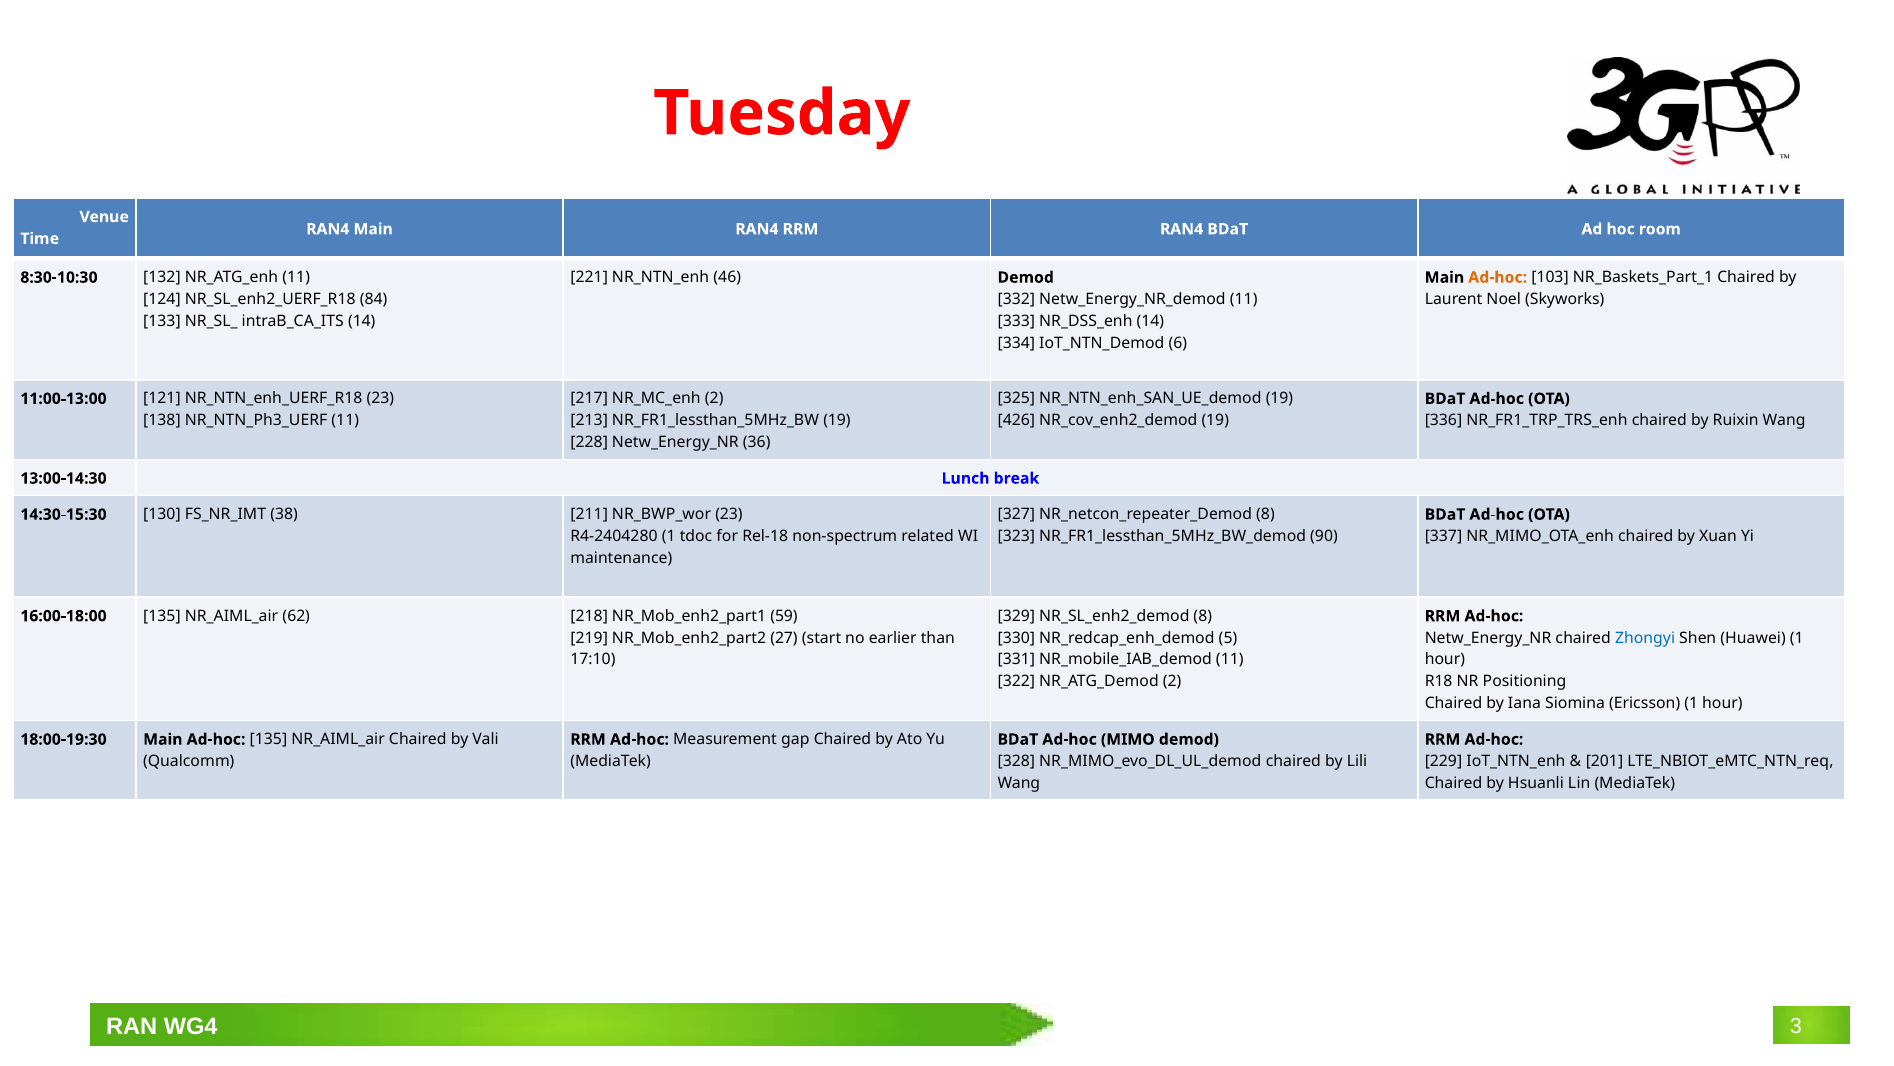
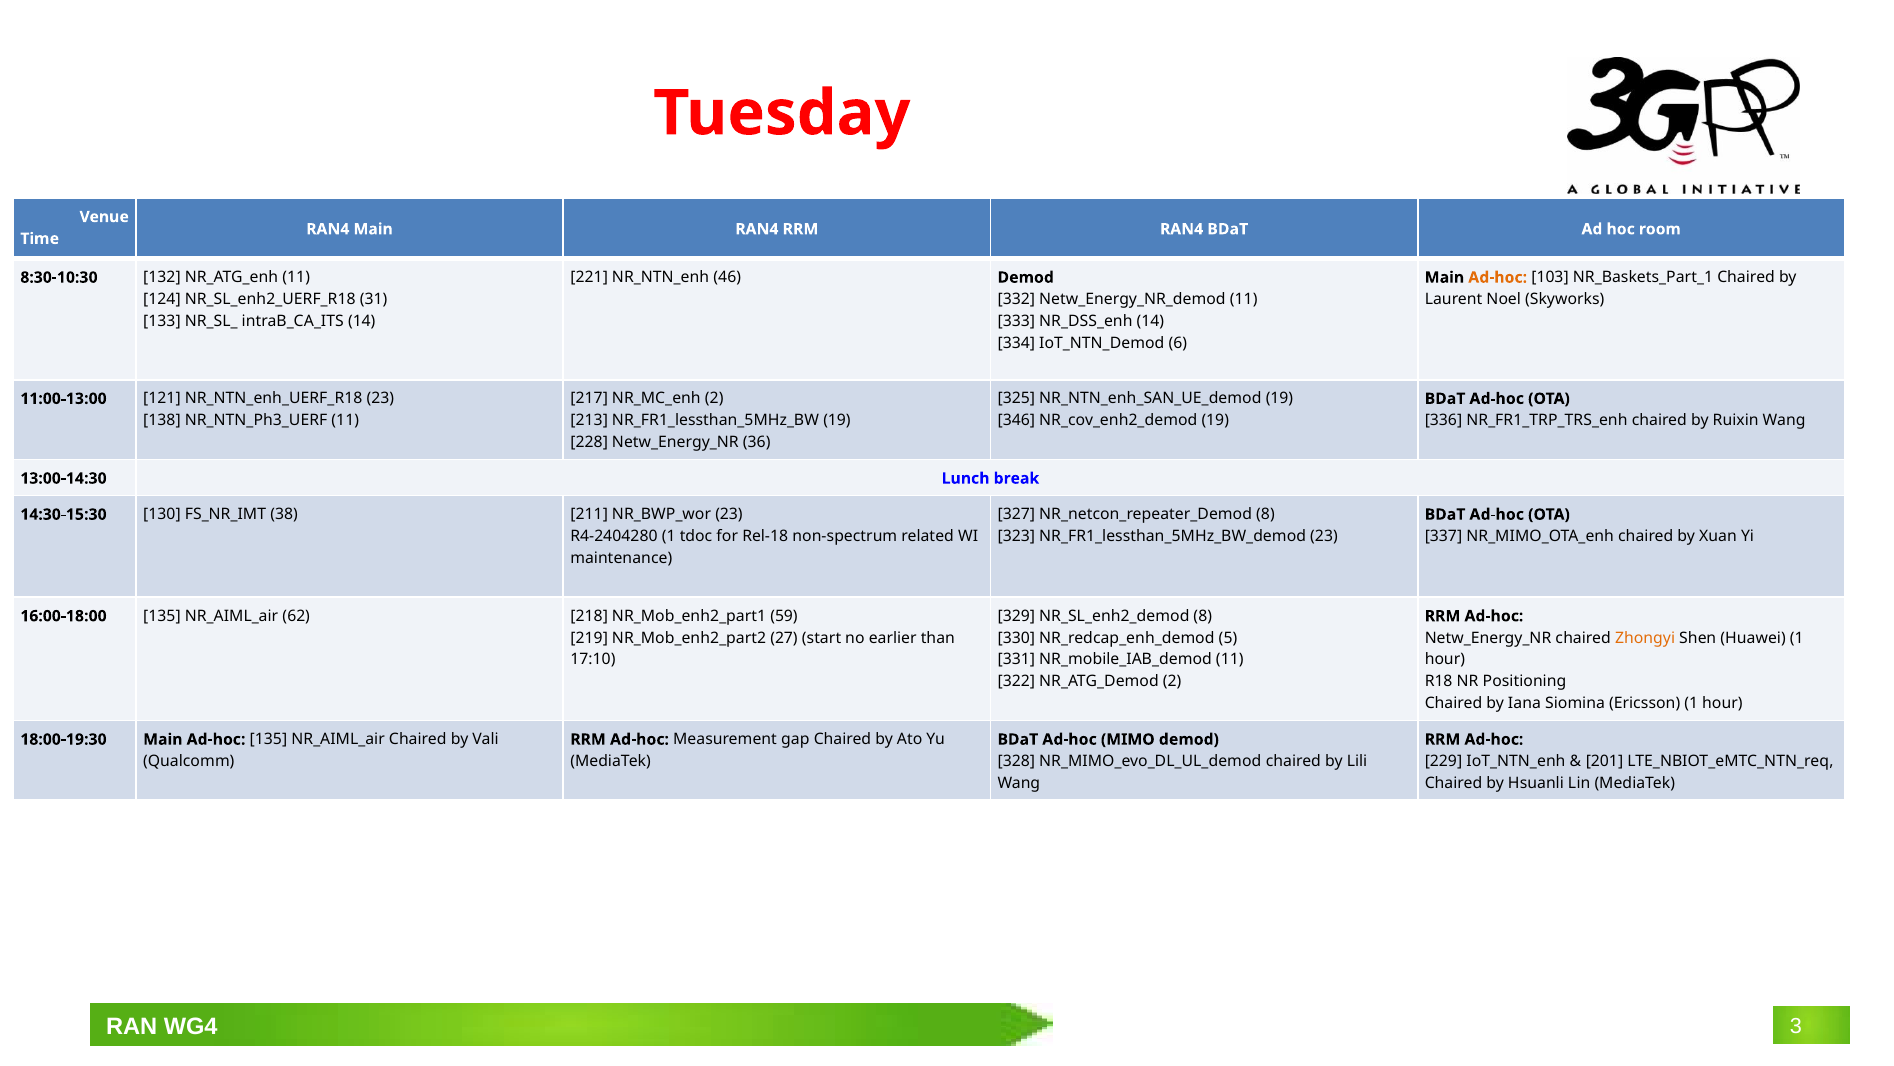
84: 84 -> 31
426: 426 -> 346
90 at (1324, 536): 90 -> 23
Zhongyi colour: blue -> orange
